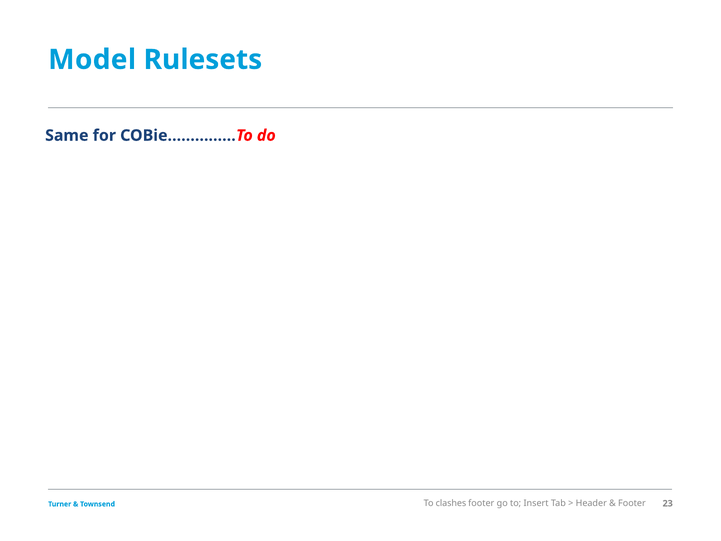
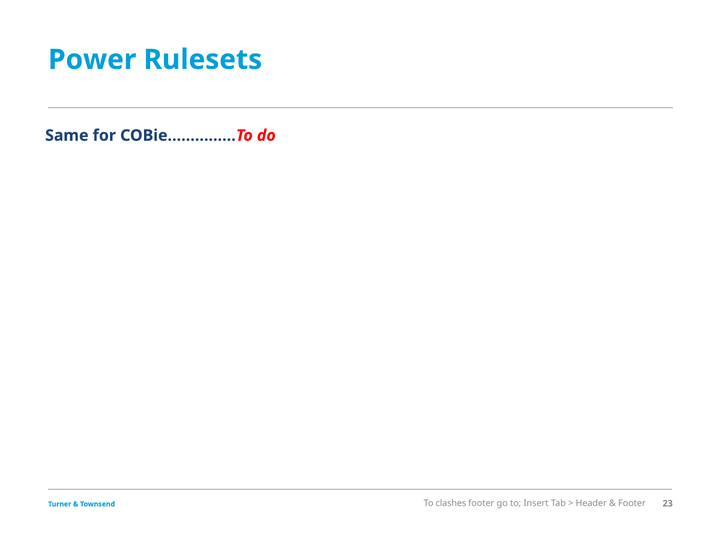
Model: Model -> Power
